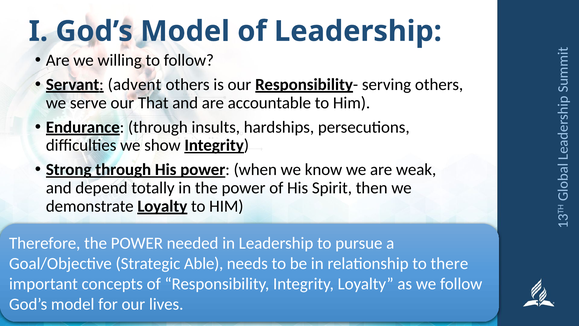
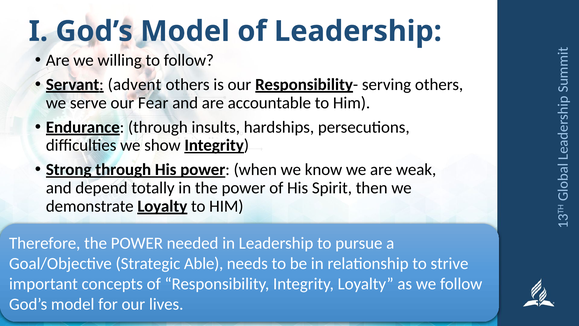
That: That -> Fear
there: there -> strive
